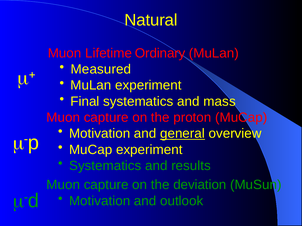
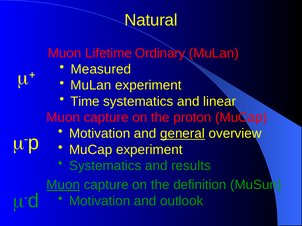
Final: Final -> Time
mass: mass -> linear
Muon at (63, 185) underline: none -> present
deviation: deviation -> definition
